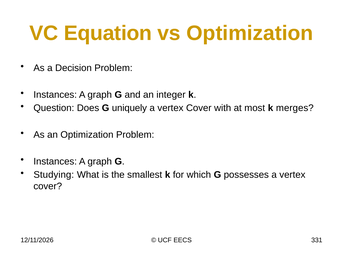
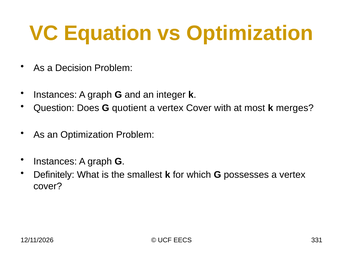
uniquely: uniquely -> quotient
Studying: Studying -> Definitely
